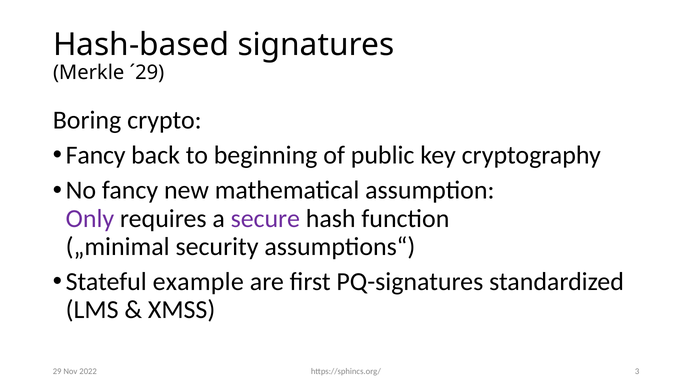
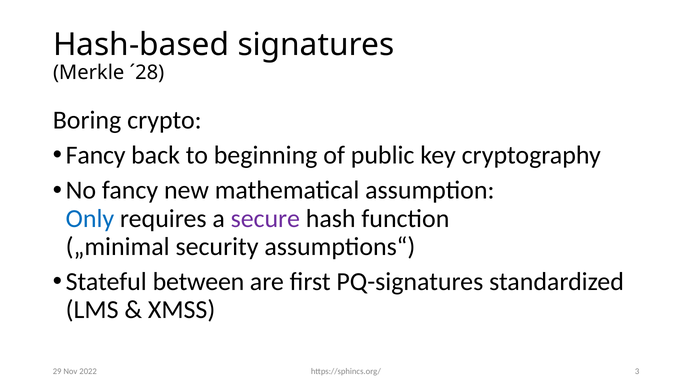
´29: ´29 -> ´28
Only colour: purple -> blue
example: example -> between
